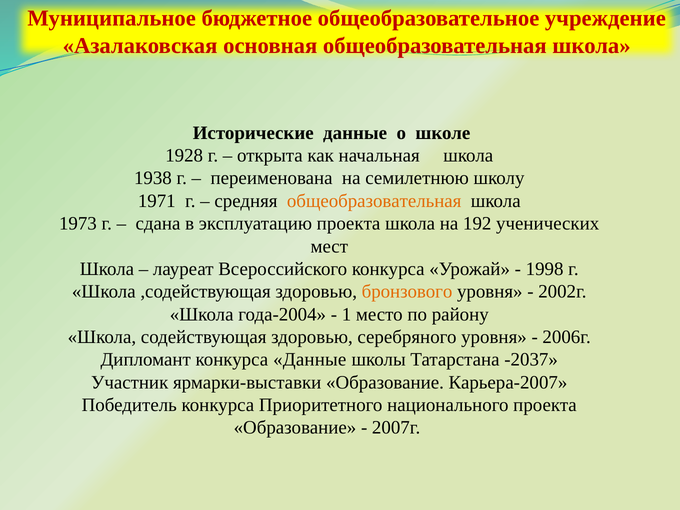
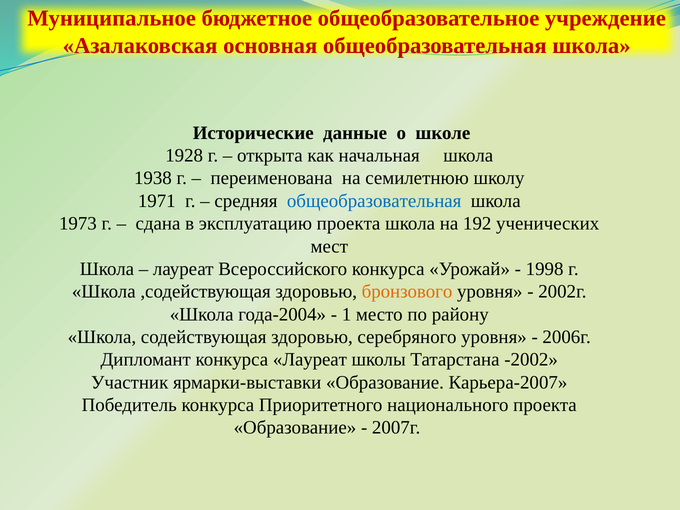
общеобразовательная at (374, 201) colour: orange -> blue
конкурса Данные: Данные -> Лауреат
-2037: -2037 -> -2002
